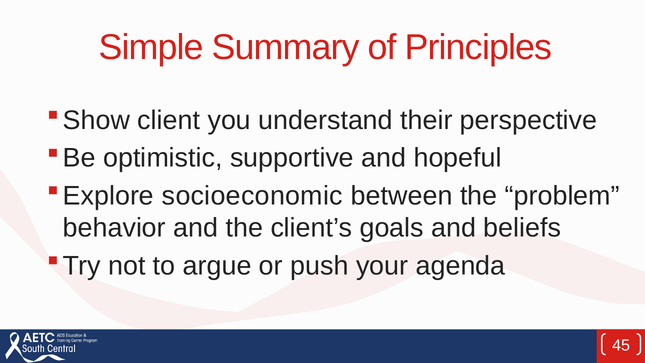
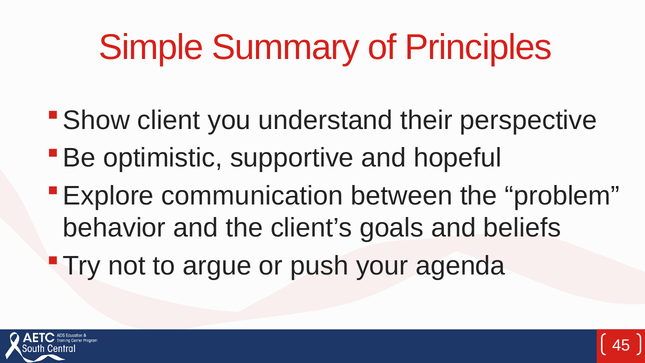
socioeconomic: socioeconomic -> communication
